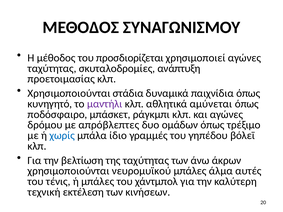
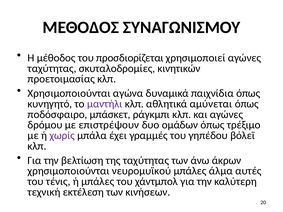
ανάπτυξη: ανάπτυξη -> κινητικών
στάδια: στάδια -> αγώνα
απρόβλεπτες: απρόβλεπτες -> επιστρέψουν
χωρίς colour: blue -> purple
ίδιο: ίδιο -> έχει
